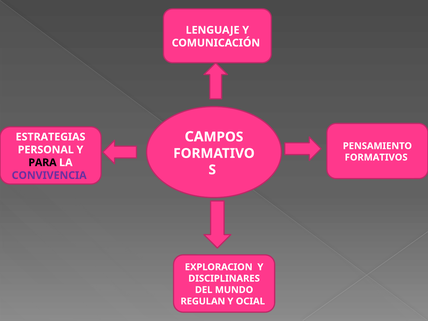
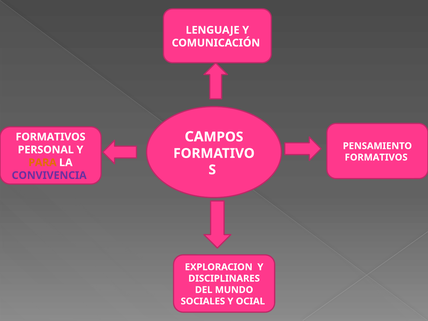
ESTRATEGIAS at (51, 137): ESTRATEGIAS -> FORMATIVOS
PARA colour: black -> orange
REGULAN: REGULAN -> SOCIALES
